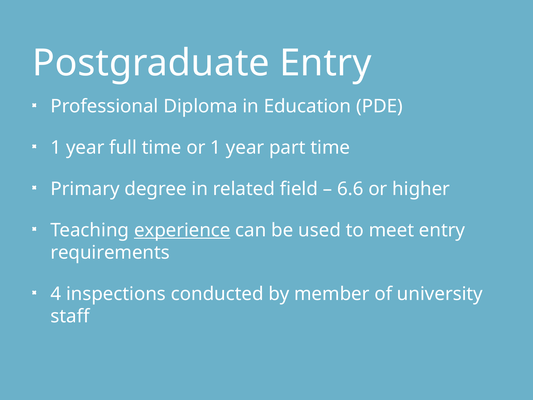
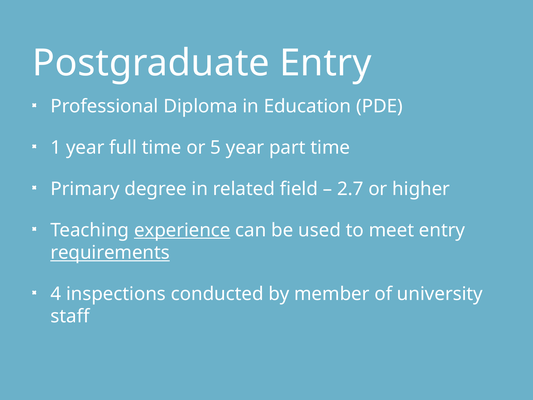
or 1: 1 -> 5
6.6: 6.6 -> 2.7
requirements underline: none -> present
